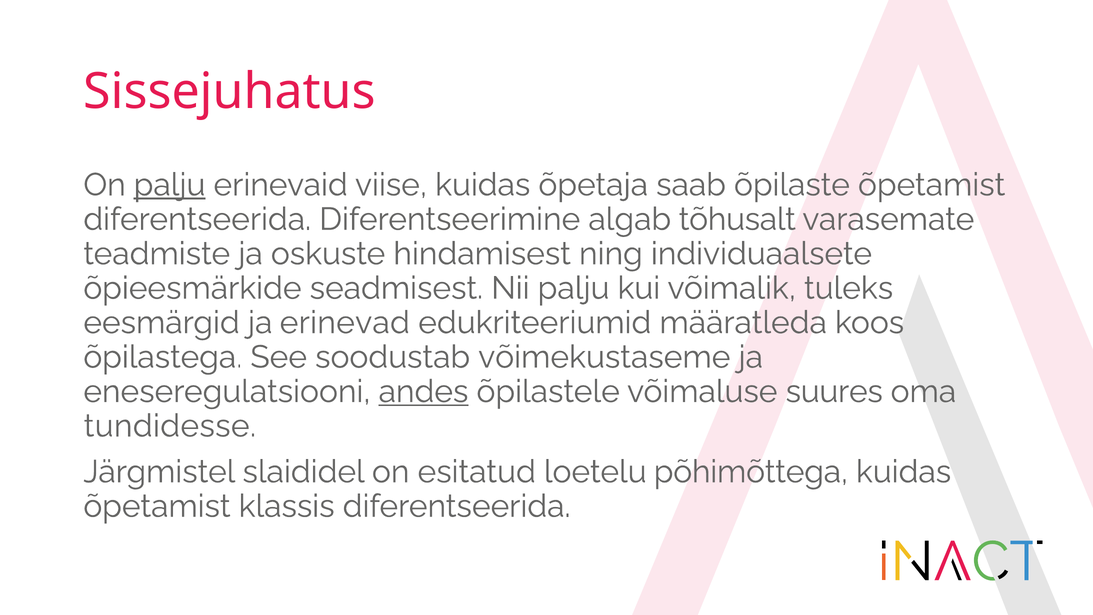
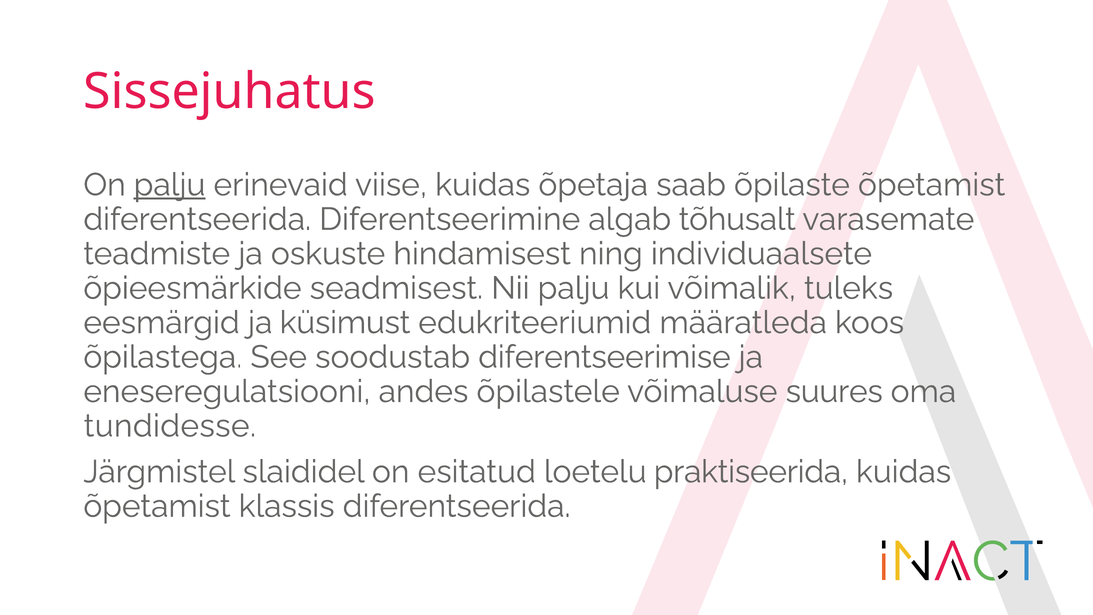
erinevad: erinevad -> küsimust
võimekustaseme: võimekustaseme -> diferentseerimise
andes underline: present -> none
põhimõttega: põhimõttega -> praktiseerida
